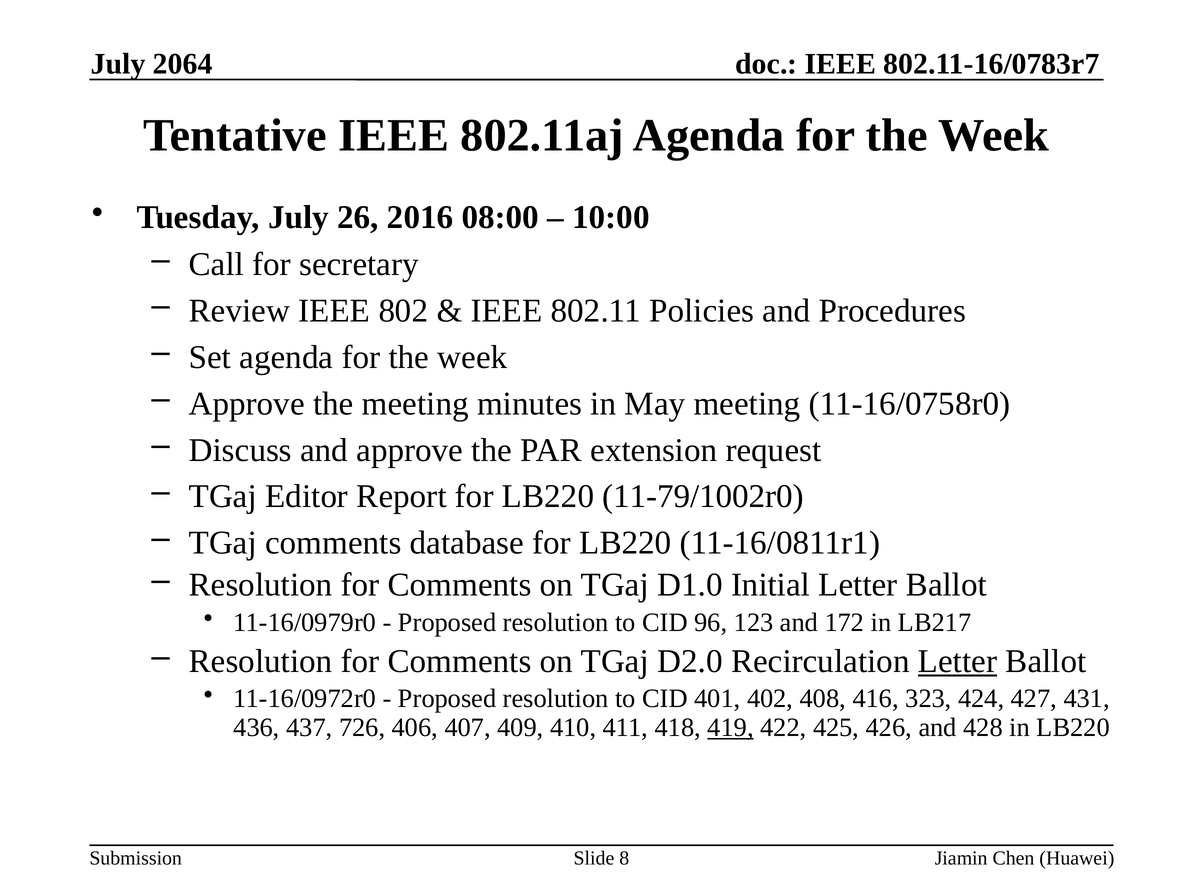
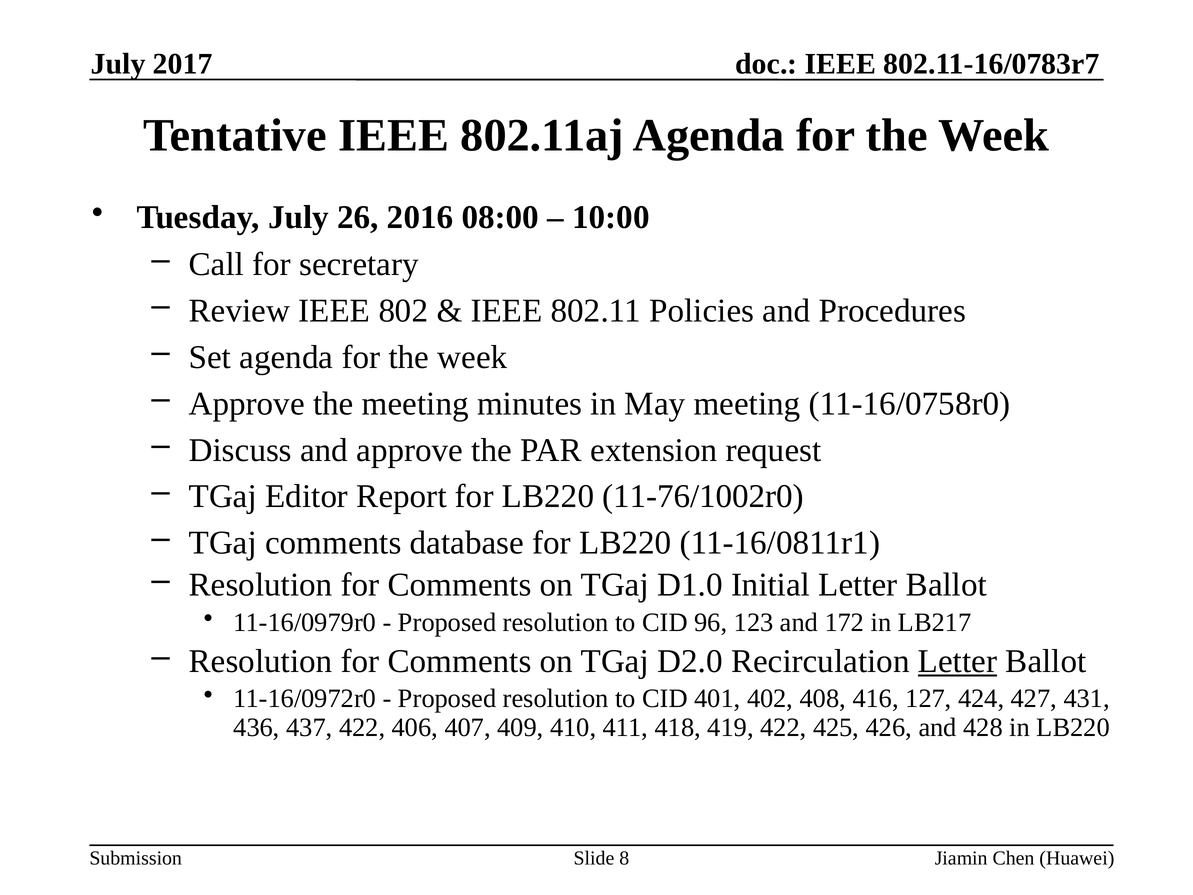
2064: 2064 -> 2017
11-79/1002r0: 11-79/1002r0 -> 11-76/1002r0
323: 323 -> 127
437 726: 726 -> 422
419 underline: present -> none
